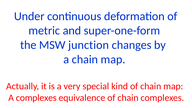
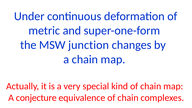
A complexes: complexes -> conjecture
